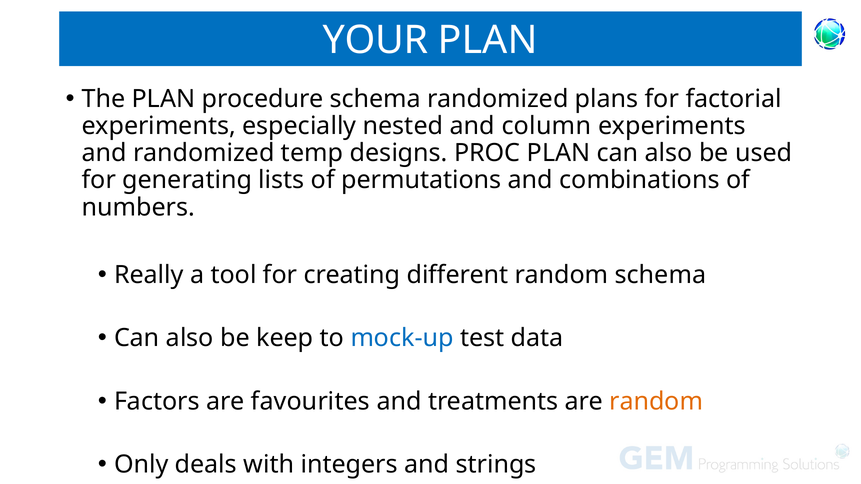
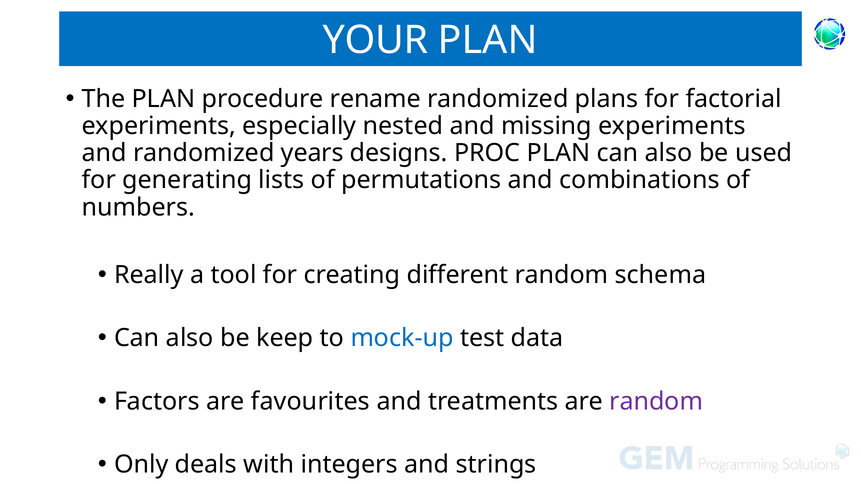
procedure schema: schema -> rename
column: column -> missing
temp: temp -> years
random at (656, 401) colour: orange -> purple
